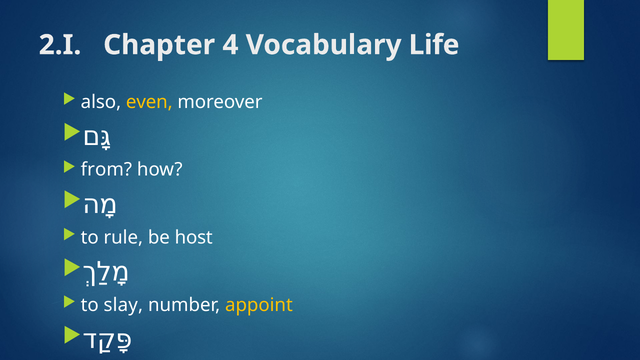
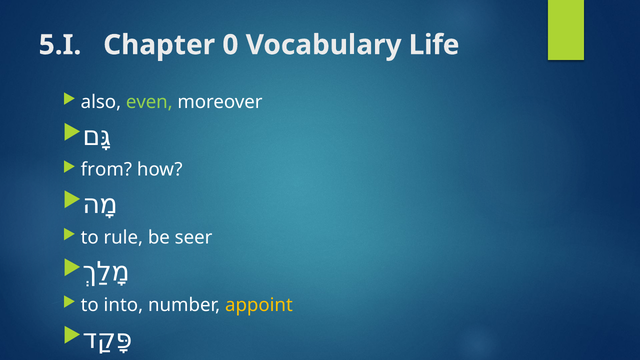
2.I: 2.I -> 5.I
4: 4 -> 0
even colour: yellow -> light green
host: host -> seer
slay: slay -> into
